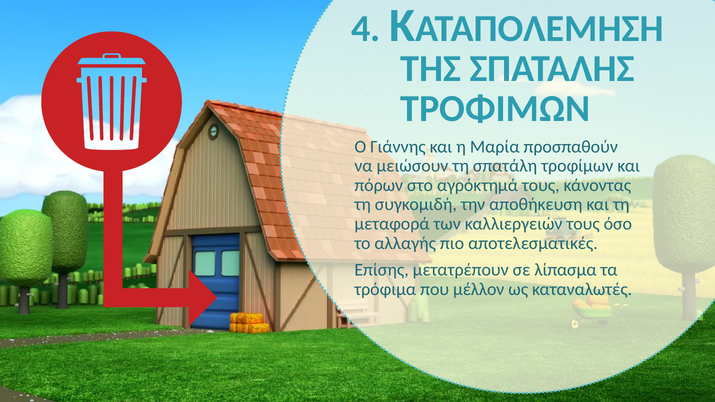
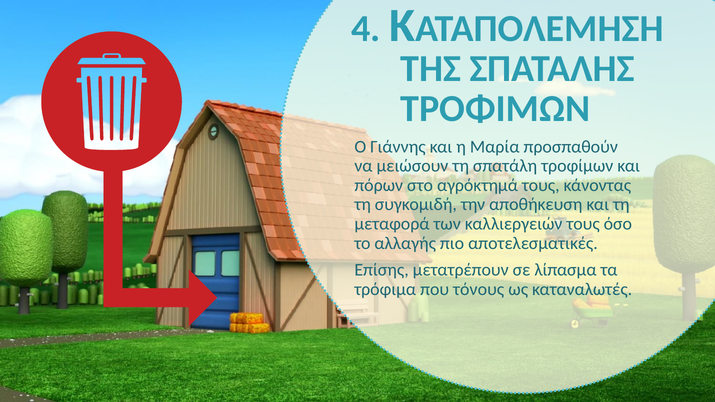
μέλλον: μέλλον -> τόνους
